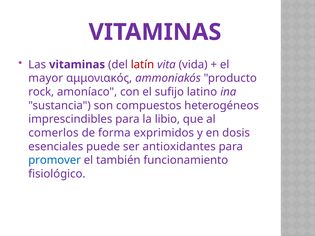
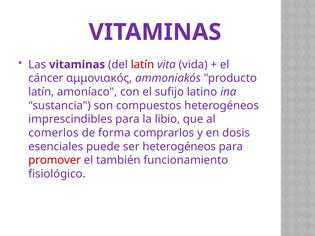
mayor: mayor -> cáncer
rock at (41, 92): rock -> latín
exprimidos: exprimidos -> comprarlos
ser antioxidantes: antioxidantes -> heterogéneos
promover colour: blue -> red
